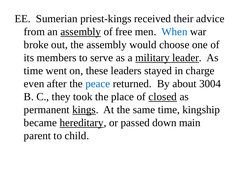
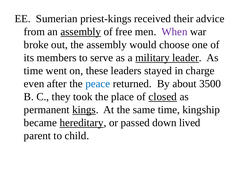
When colour: blue -> purple
3004: 3004 -> 3500
main: main -> lived
